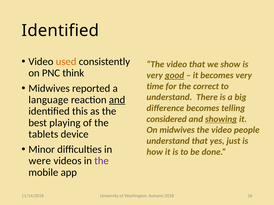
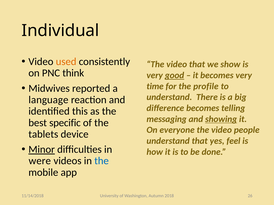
Identified at (60, 31): Identified -> Individual
correct: correct -> profile
and at (117, 100) underline: present -> none
considered: considered -> messaging
playing: playing -> specific
On midwives: midwives -> everyone
just: just -> feel
Minor underline: none -> present
the at (102, 161) colour: purple -> blue
